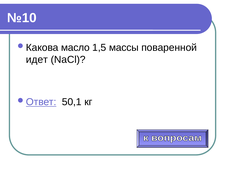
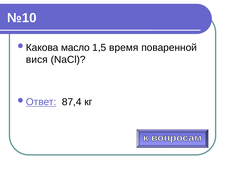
массы: массы -> время
идет: идет -> вися
50,1: 50,1 -> 87,4
